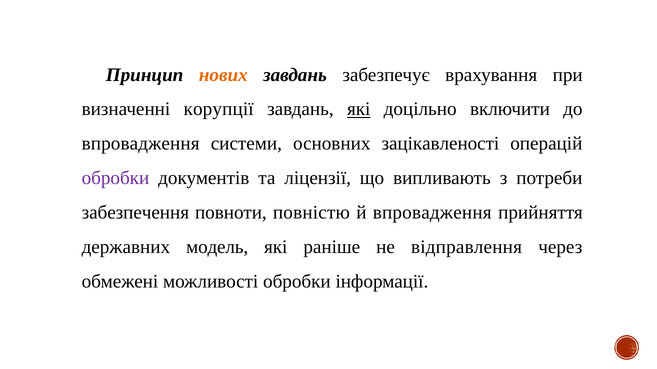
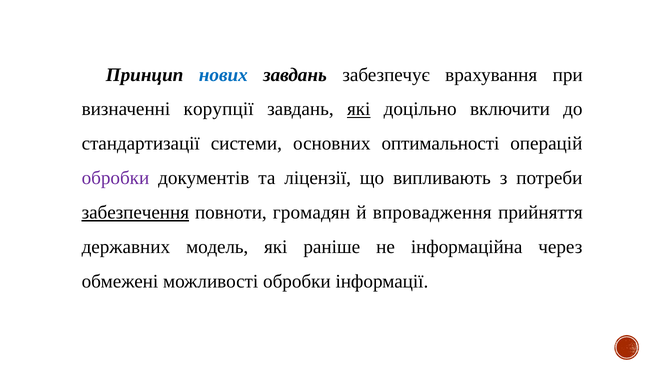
нових colour: orange -> blue
впровадження at (141, 144): впровадження -> стандартизації
зацікавленості: зацікавленості -> оптимальності
забезпечення underline: none -> present
повністю: повністю -> громадян
відправлення: відправлення -> інформаційна
